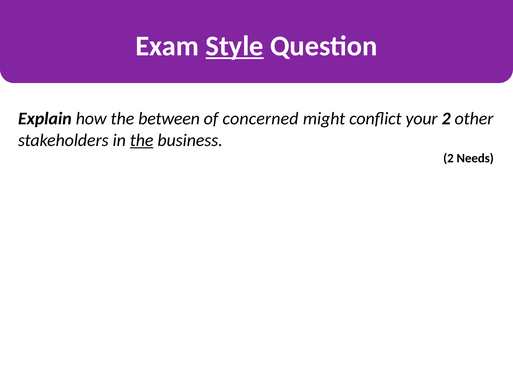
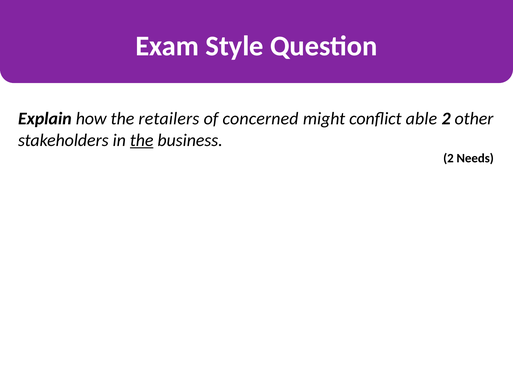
Style underline: present -> none
between: between -> retailers
your: your -> able
